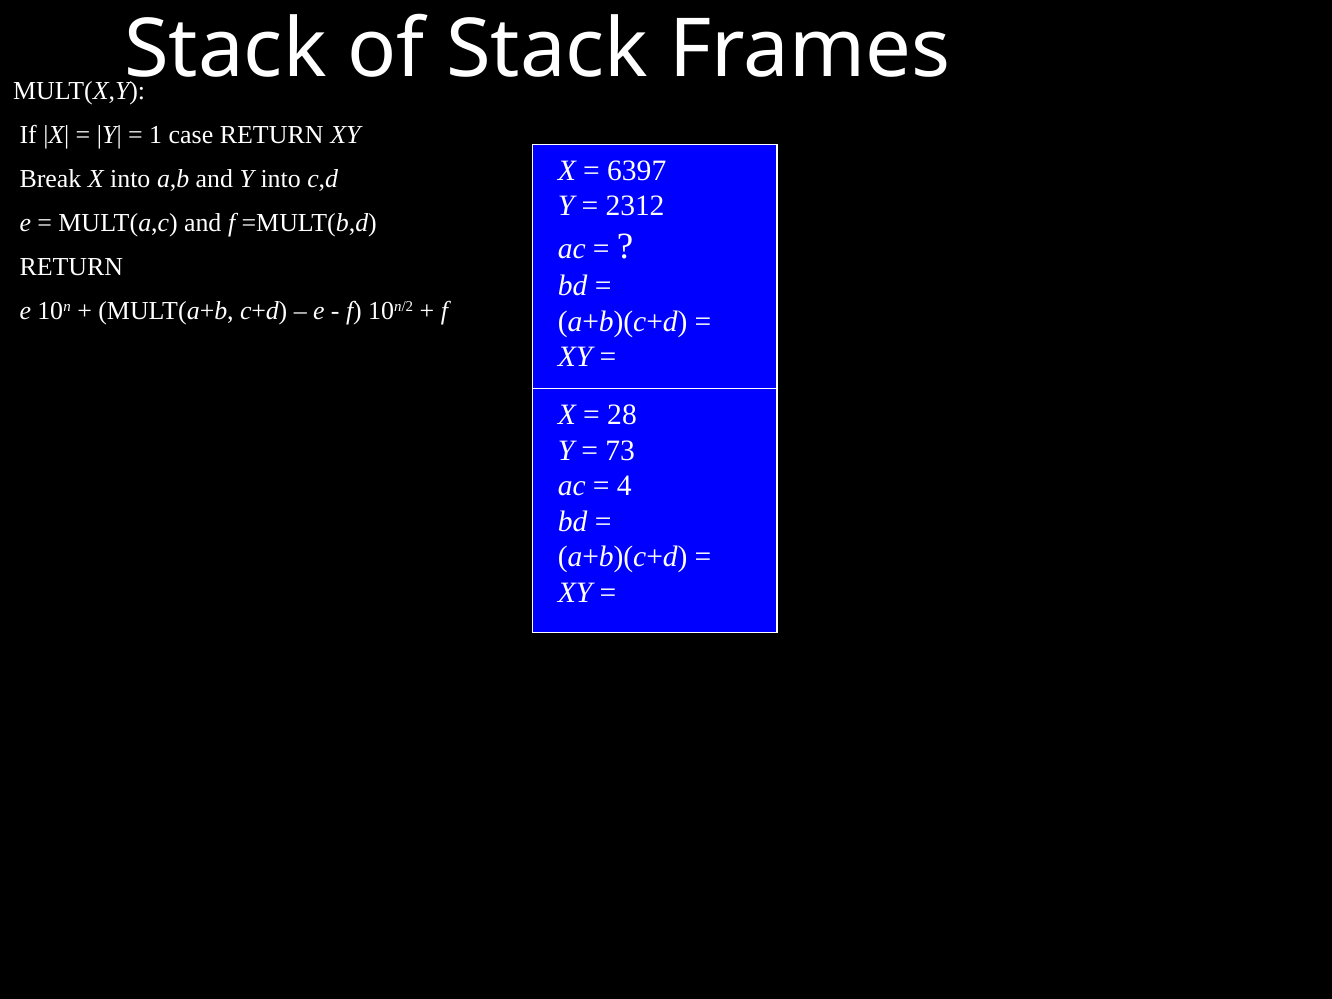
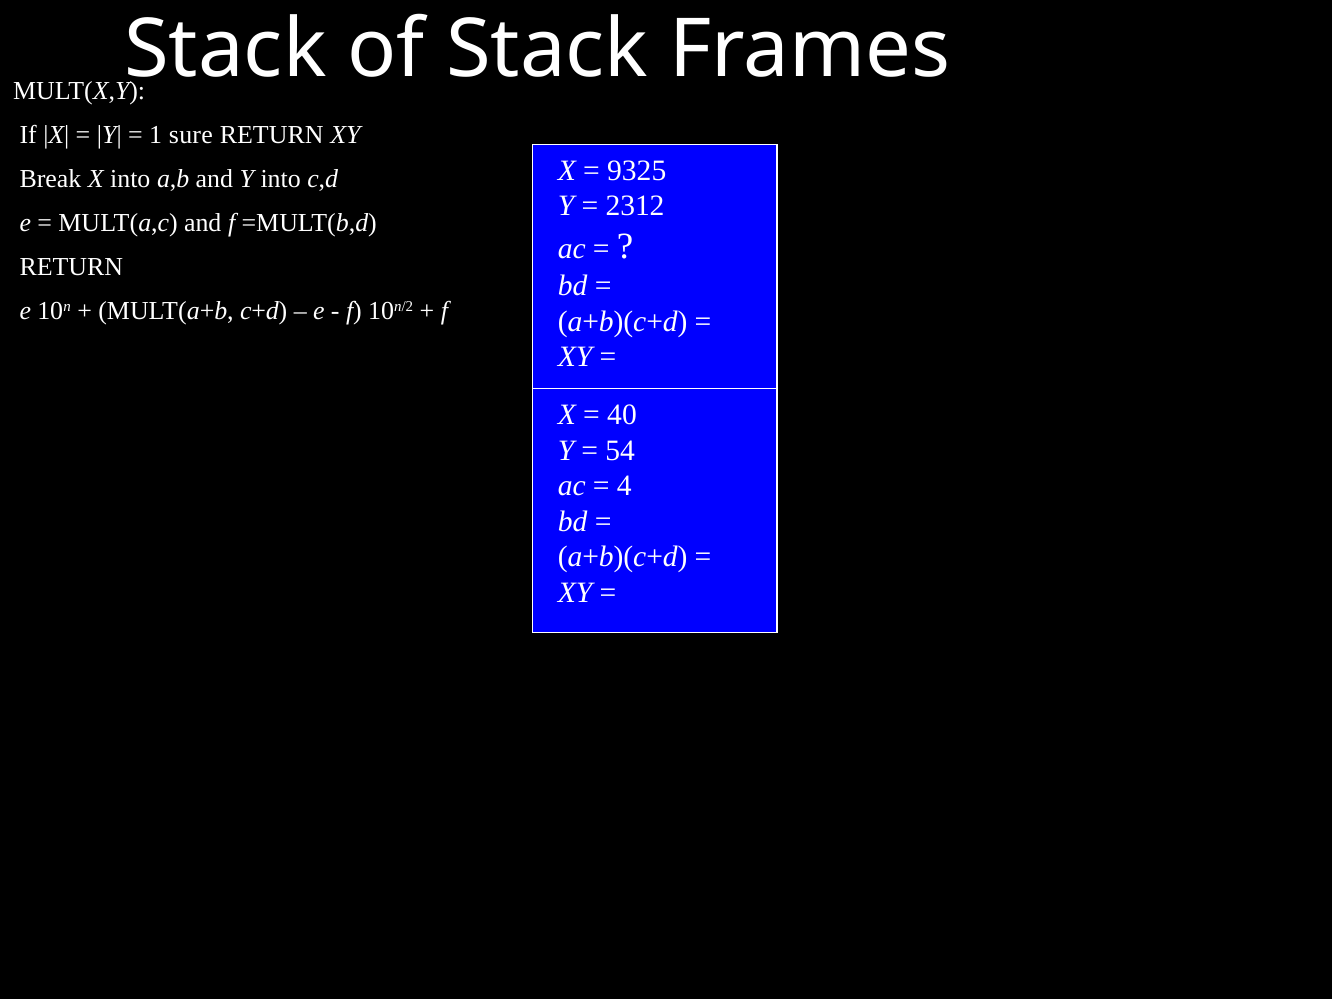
case: case -> sure
6397: 6397 -> 9325
28: 28 -> 40
73: 73 -> 54
